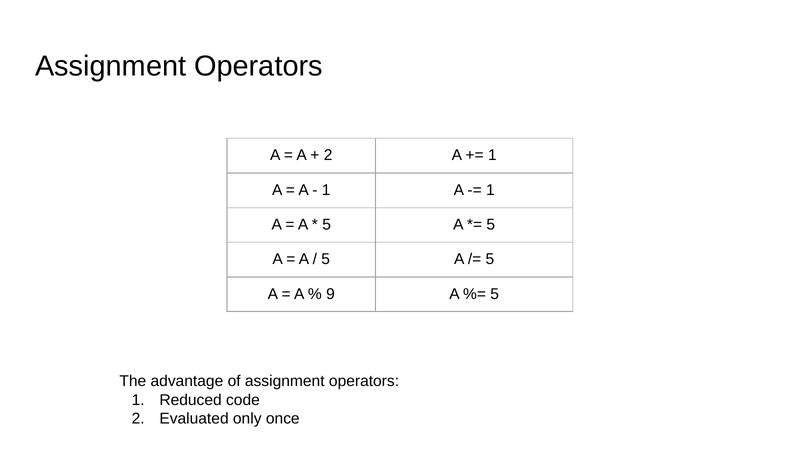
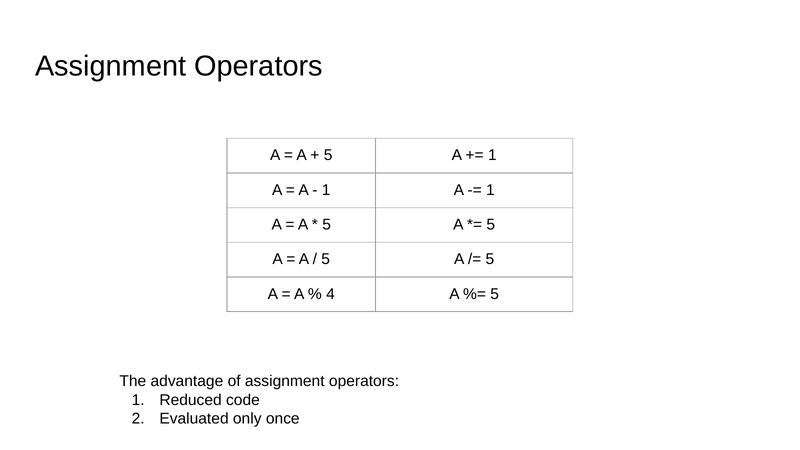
2 at (328, 155): 2 -> 5
9: 9 -> 4
